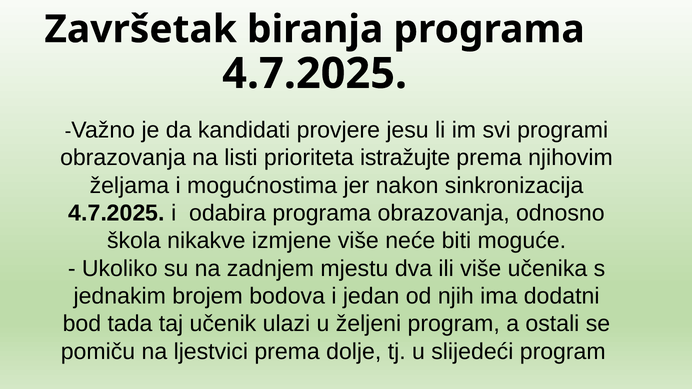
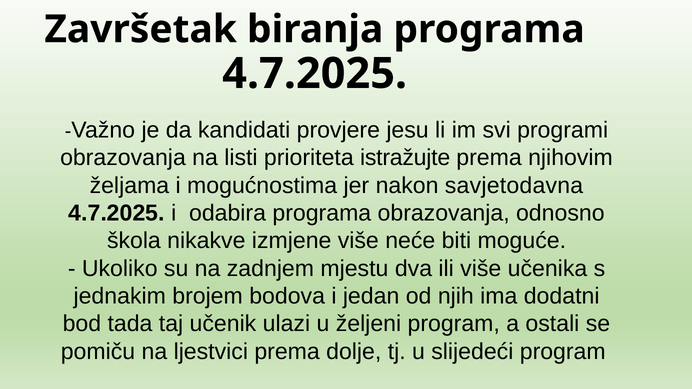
sinkronizacija: sinkronizacija -> savjetodavna
